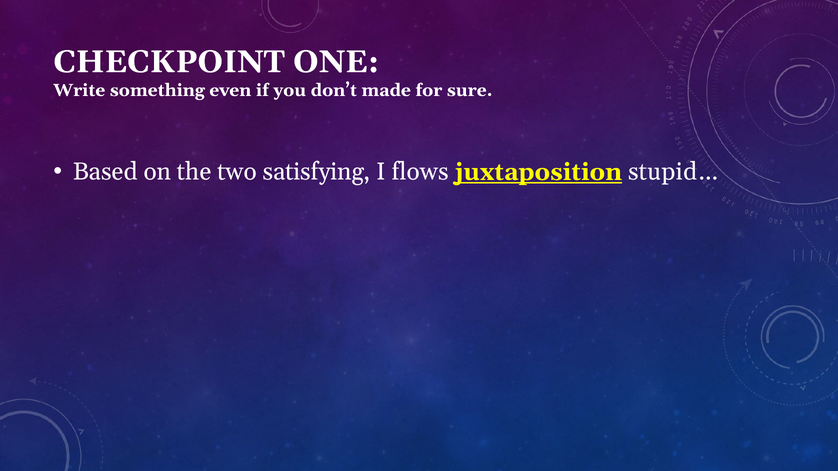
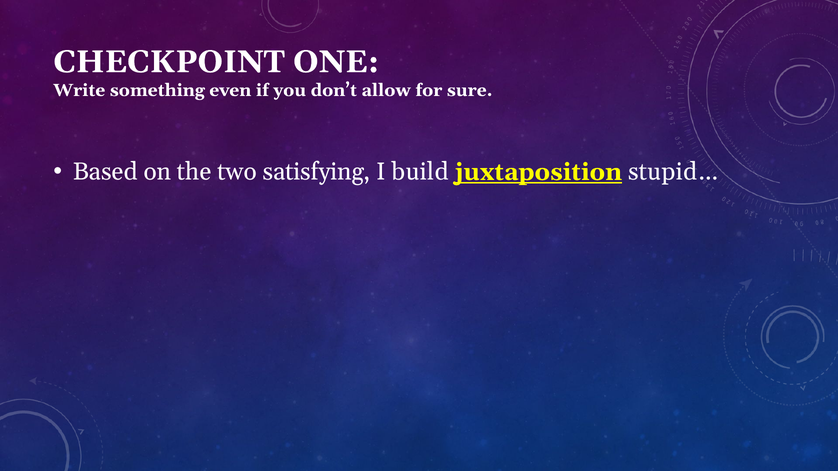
made: made -> allow
flows: flows -> build
